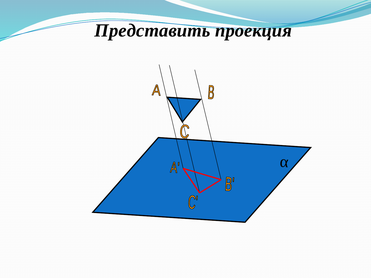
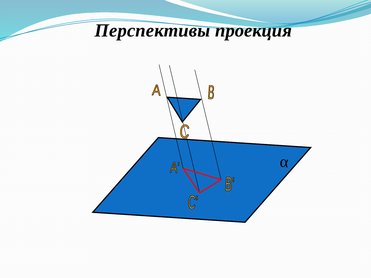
Представить: Представить -> Перспективы
